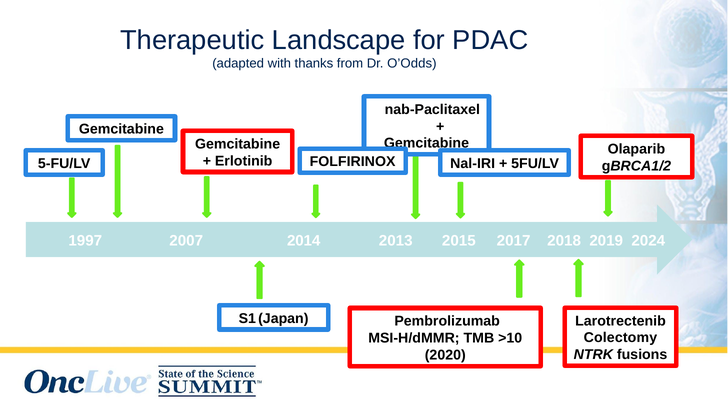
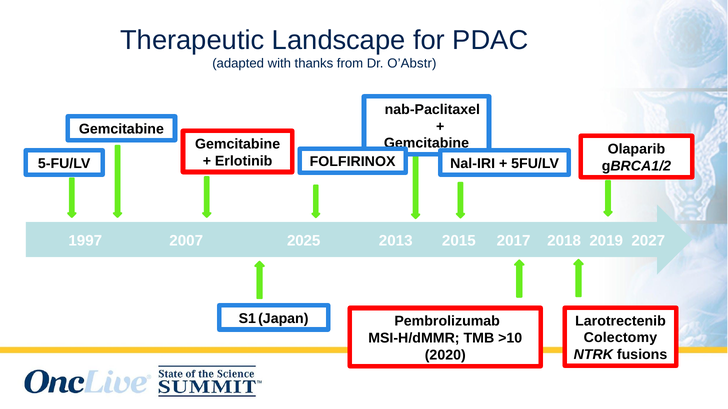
O’Odds: O’Odds -> O’Abstr
2014: 2014 -> 2025
2024: 2024 -> 2027
